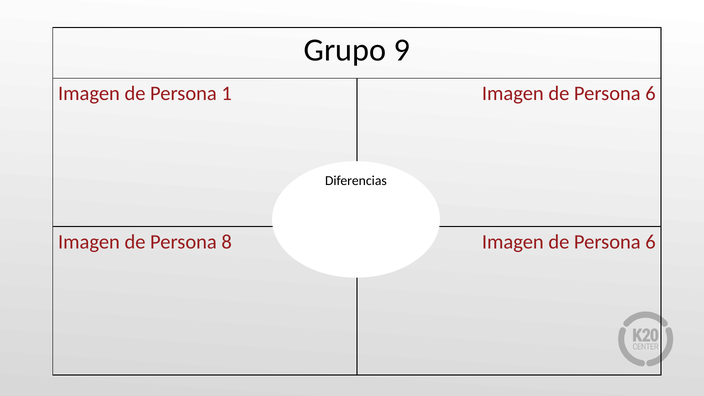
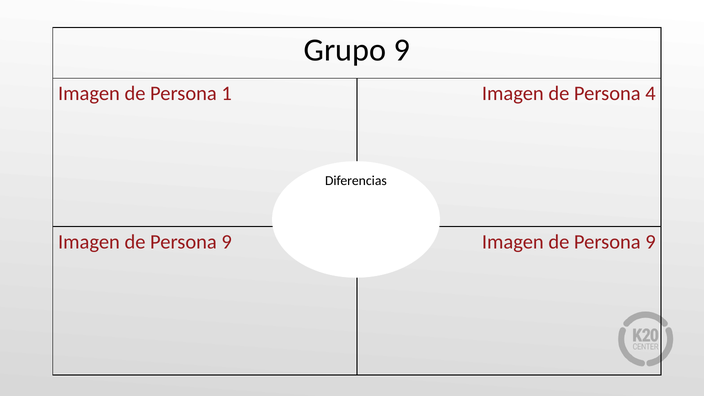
6 at (650, 94): 6 -> 4
8 at (227, 242): 8 -> 9
6 at (650, 242): 6 -> 9
